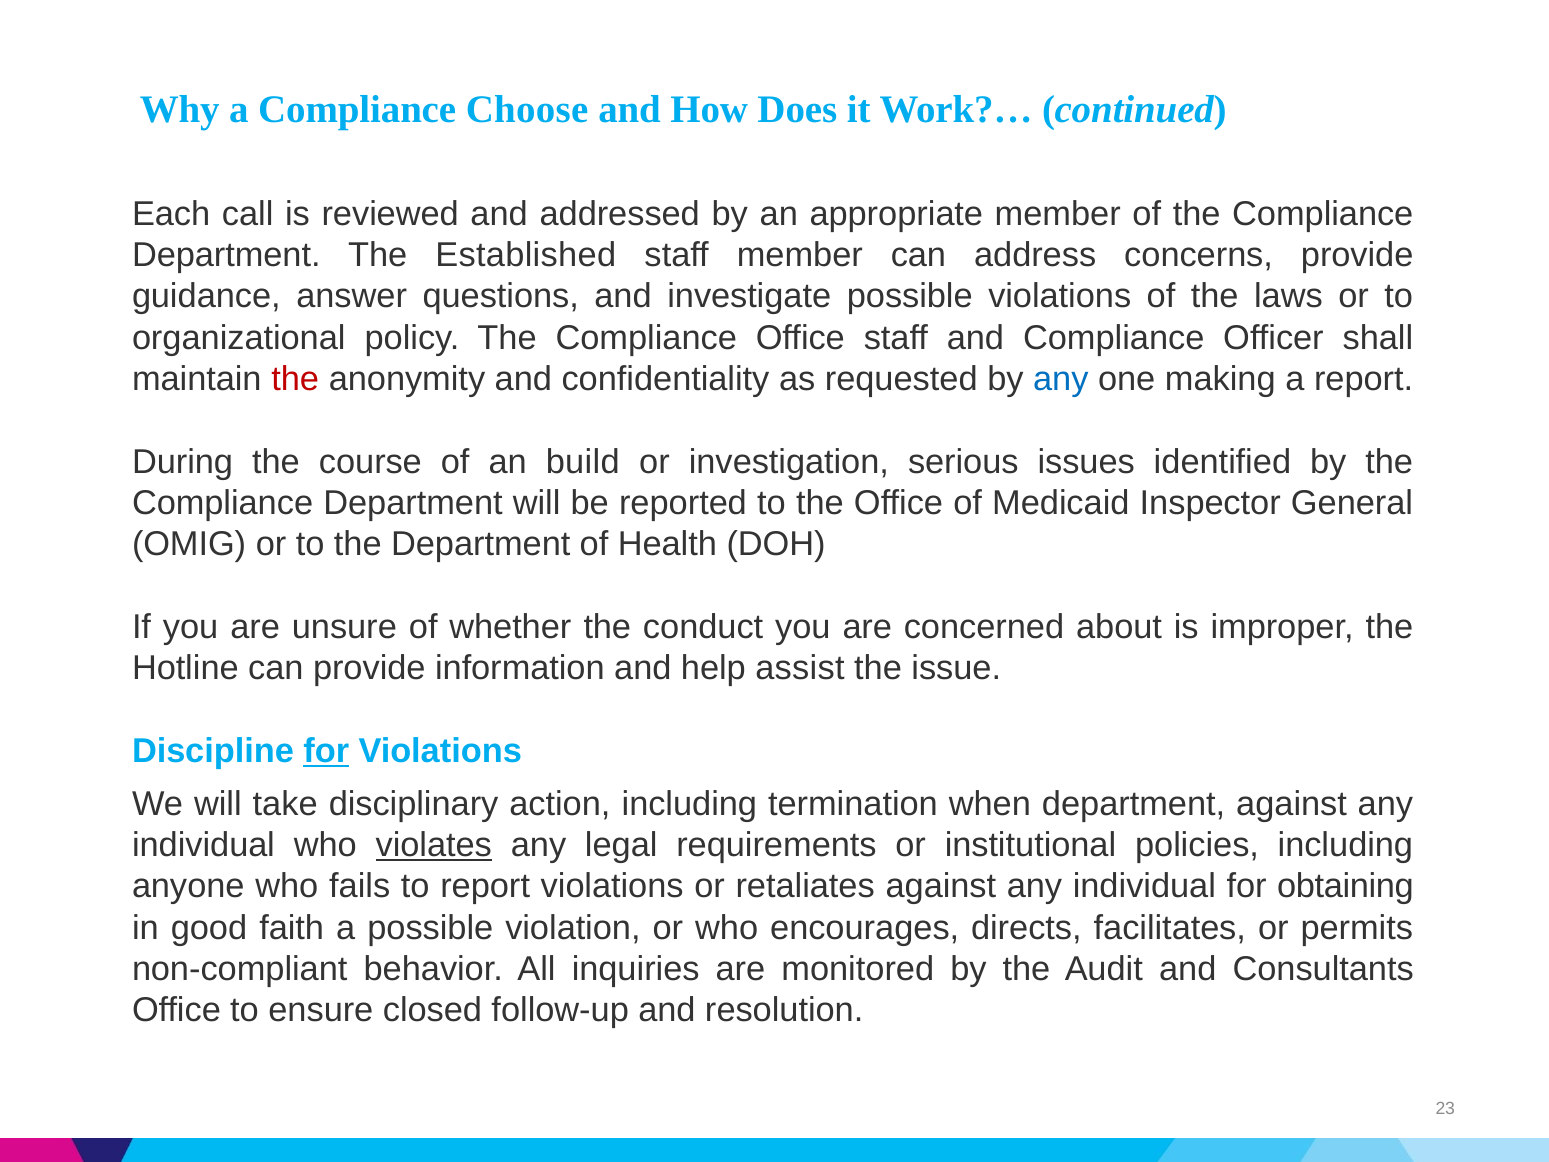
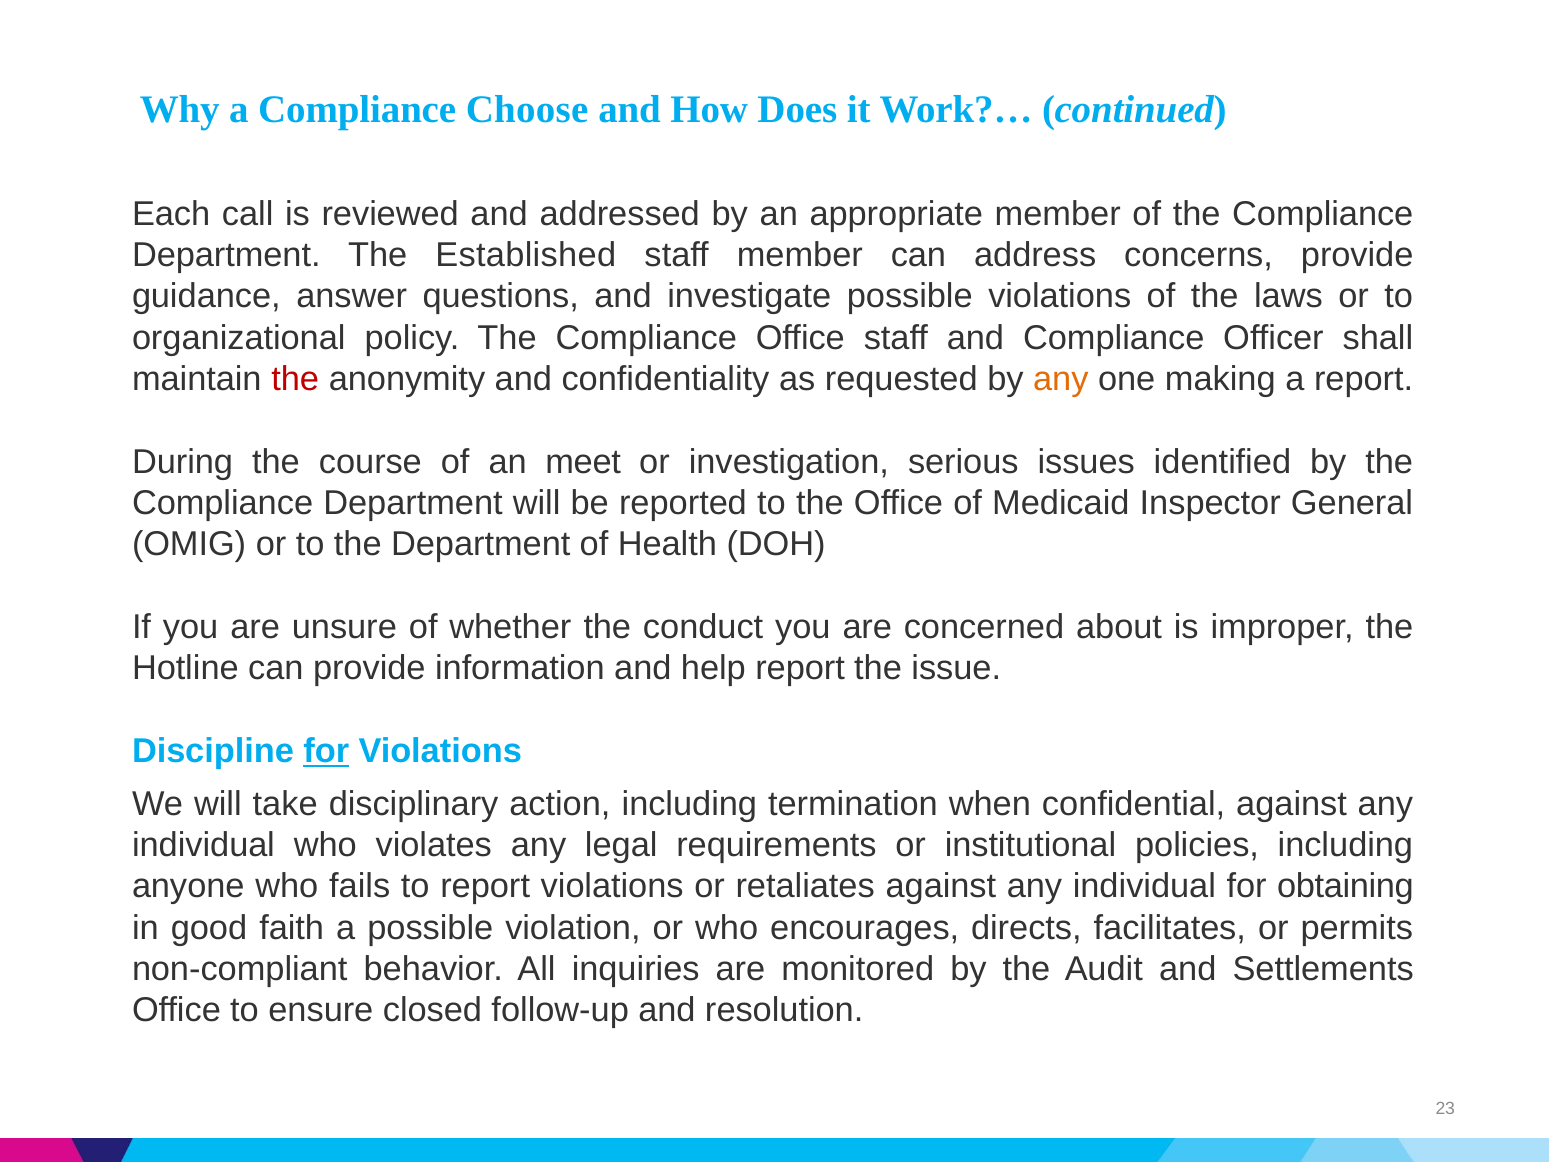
any at (1061, 379) colour: blue -> orange
build: build -> meet
help assist: assist -> report
when department: department -> confidential
violates underline: present -> none
Consultants: Consultants -> Settlements
